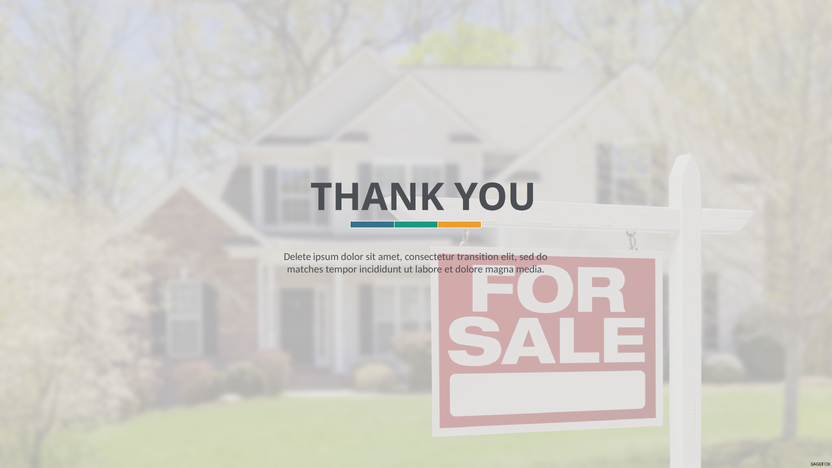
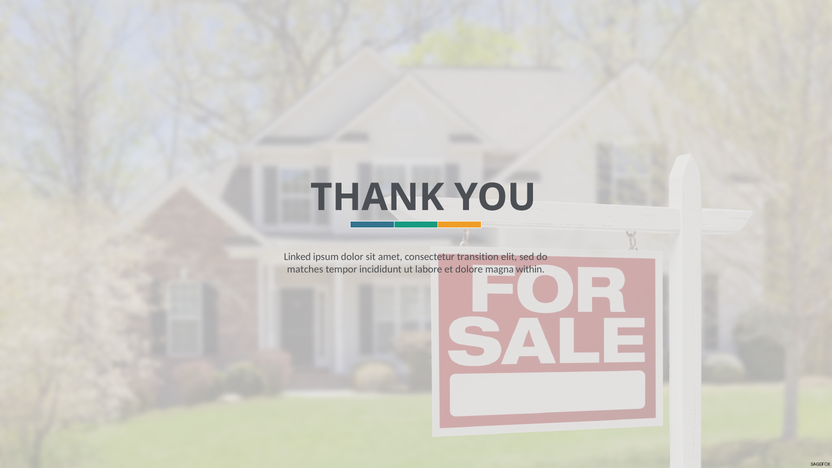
Delete: Delete -> Linked
media: media -> within
